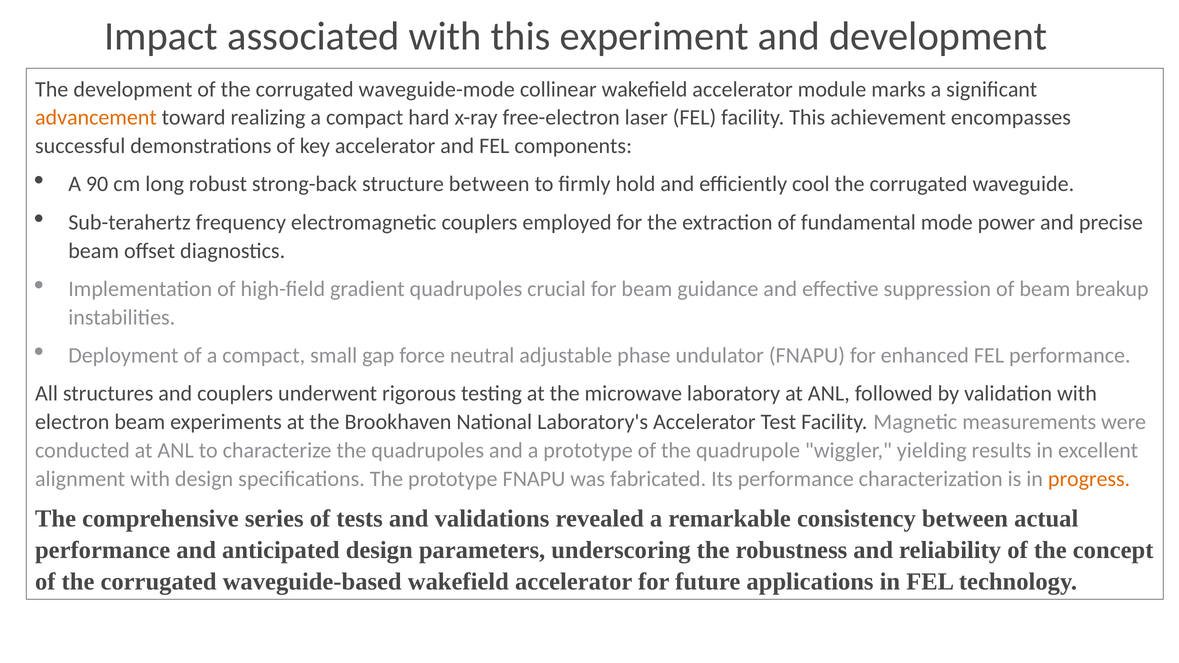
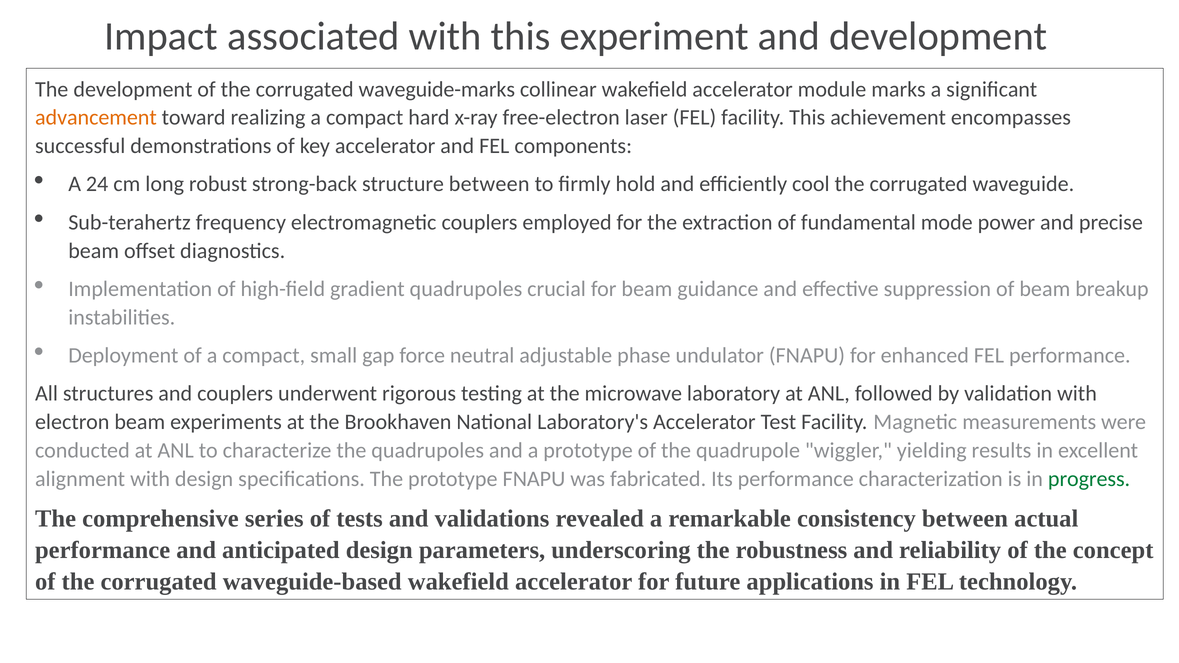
waveguide-mode: waveguide-mode -> waveguide-marks
90: 90 -> 24
progress colour: orange -> green
